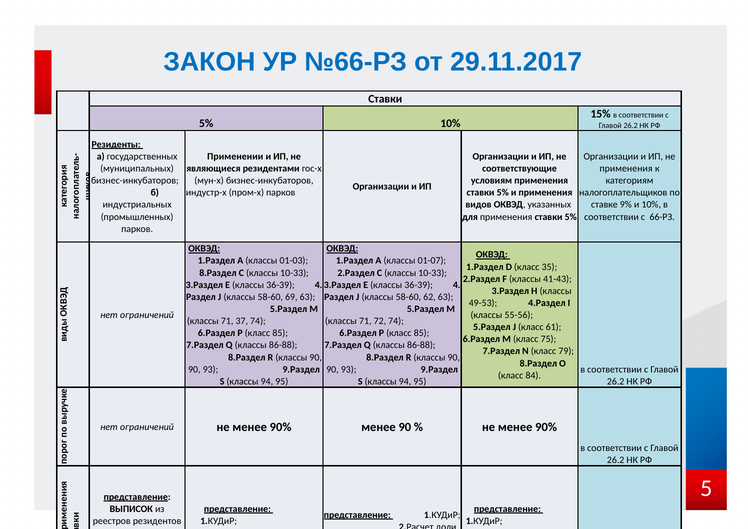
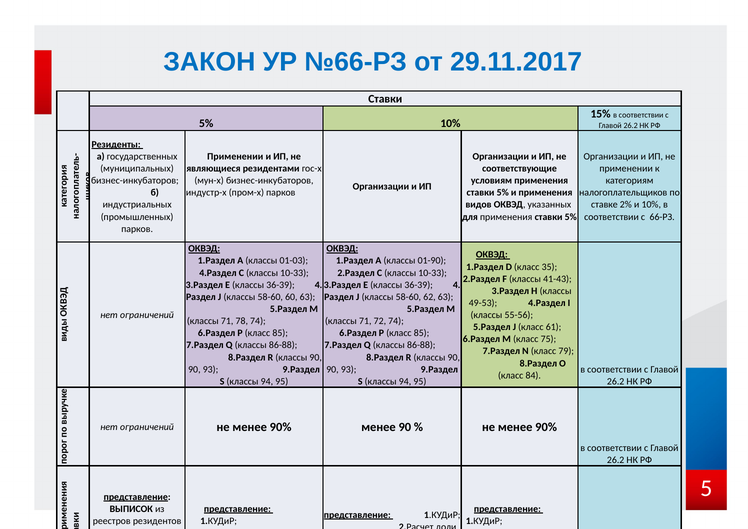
применения at (626, 169): применения -> применении
9%: 9% -> 2%
01-07: 01-07 -> 01-90
8.Раздел at (218, 273): 8.Раздел -> 4.Раздел
69: 69 -> 60
37: 37 -> 78
